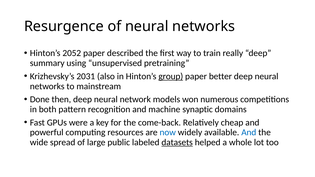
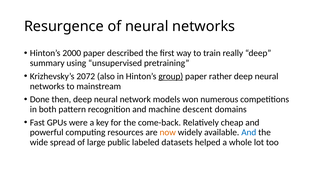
2052: 2052 -> 2000
2031: 2031 -> 2072
better: better -> rather
synaptic: synaptic -> descent
now colour: blue -> orange
datasets underline: present -> none
